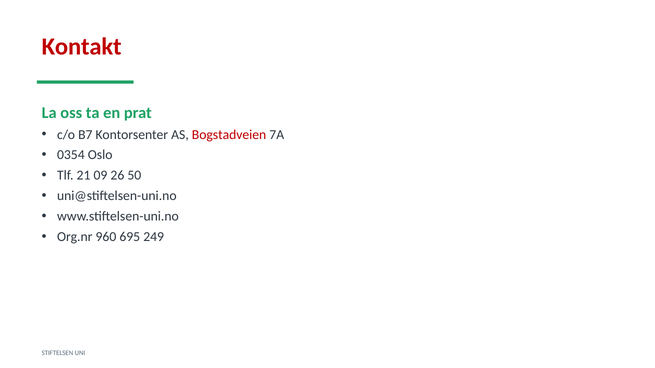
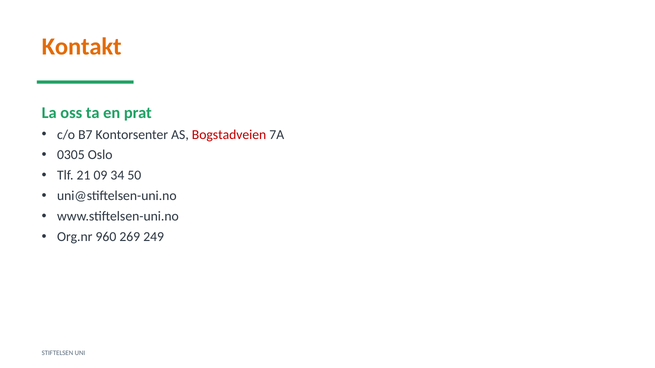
Kontakt colour: red -> orange
0354: 0354 -> 0305
26: 26 -> 34
695: 695 -> 269
